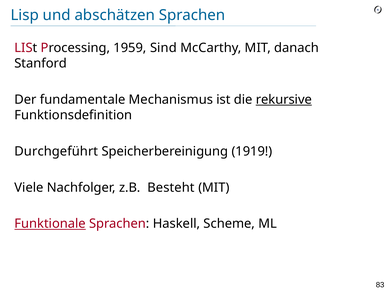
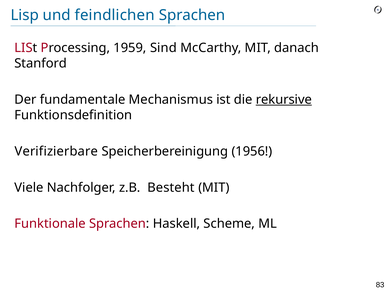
abschätzen: abschätzen -> feindlichen
Durchgeführt: Durchgeführt -> Verifizierbare
1919: 1919 -> 1956
Funktionale underline: present -> none
